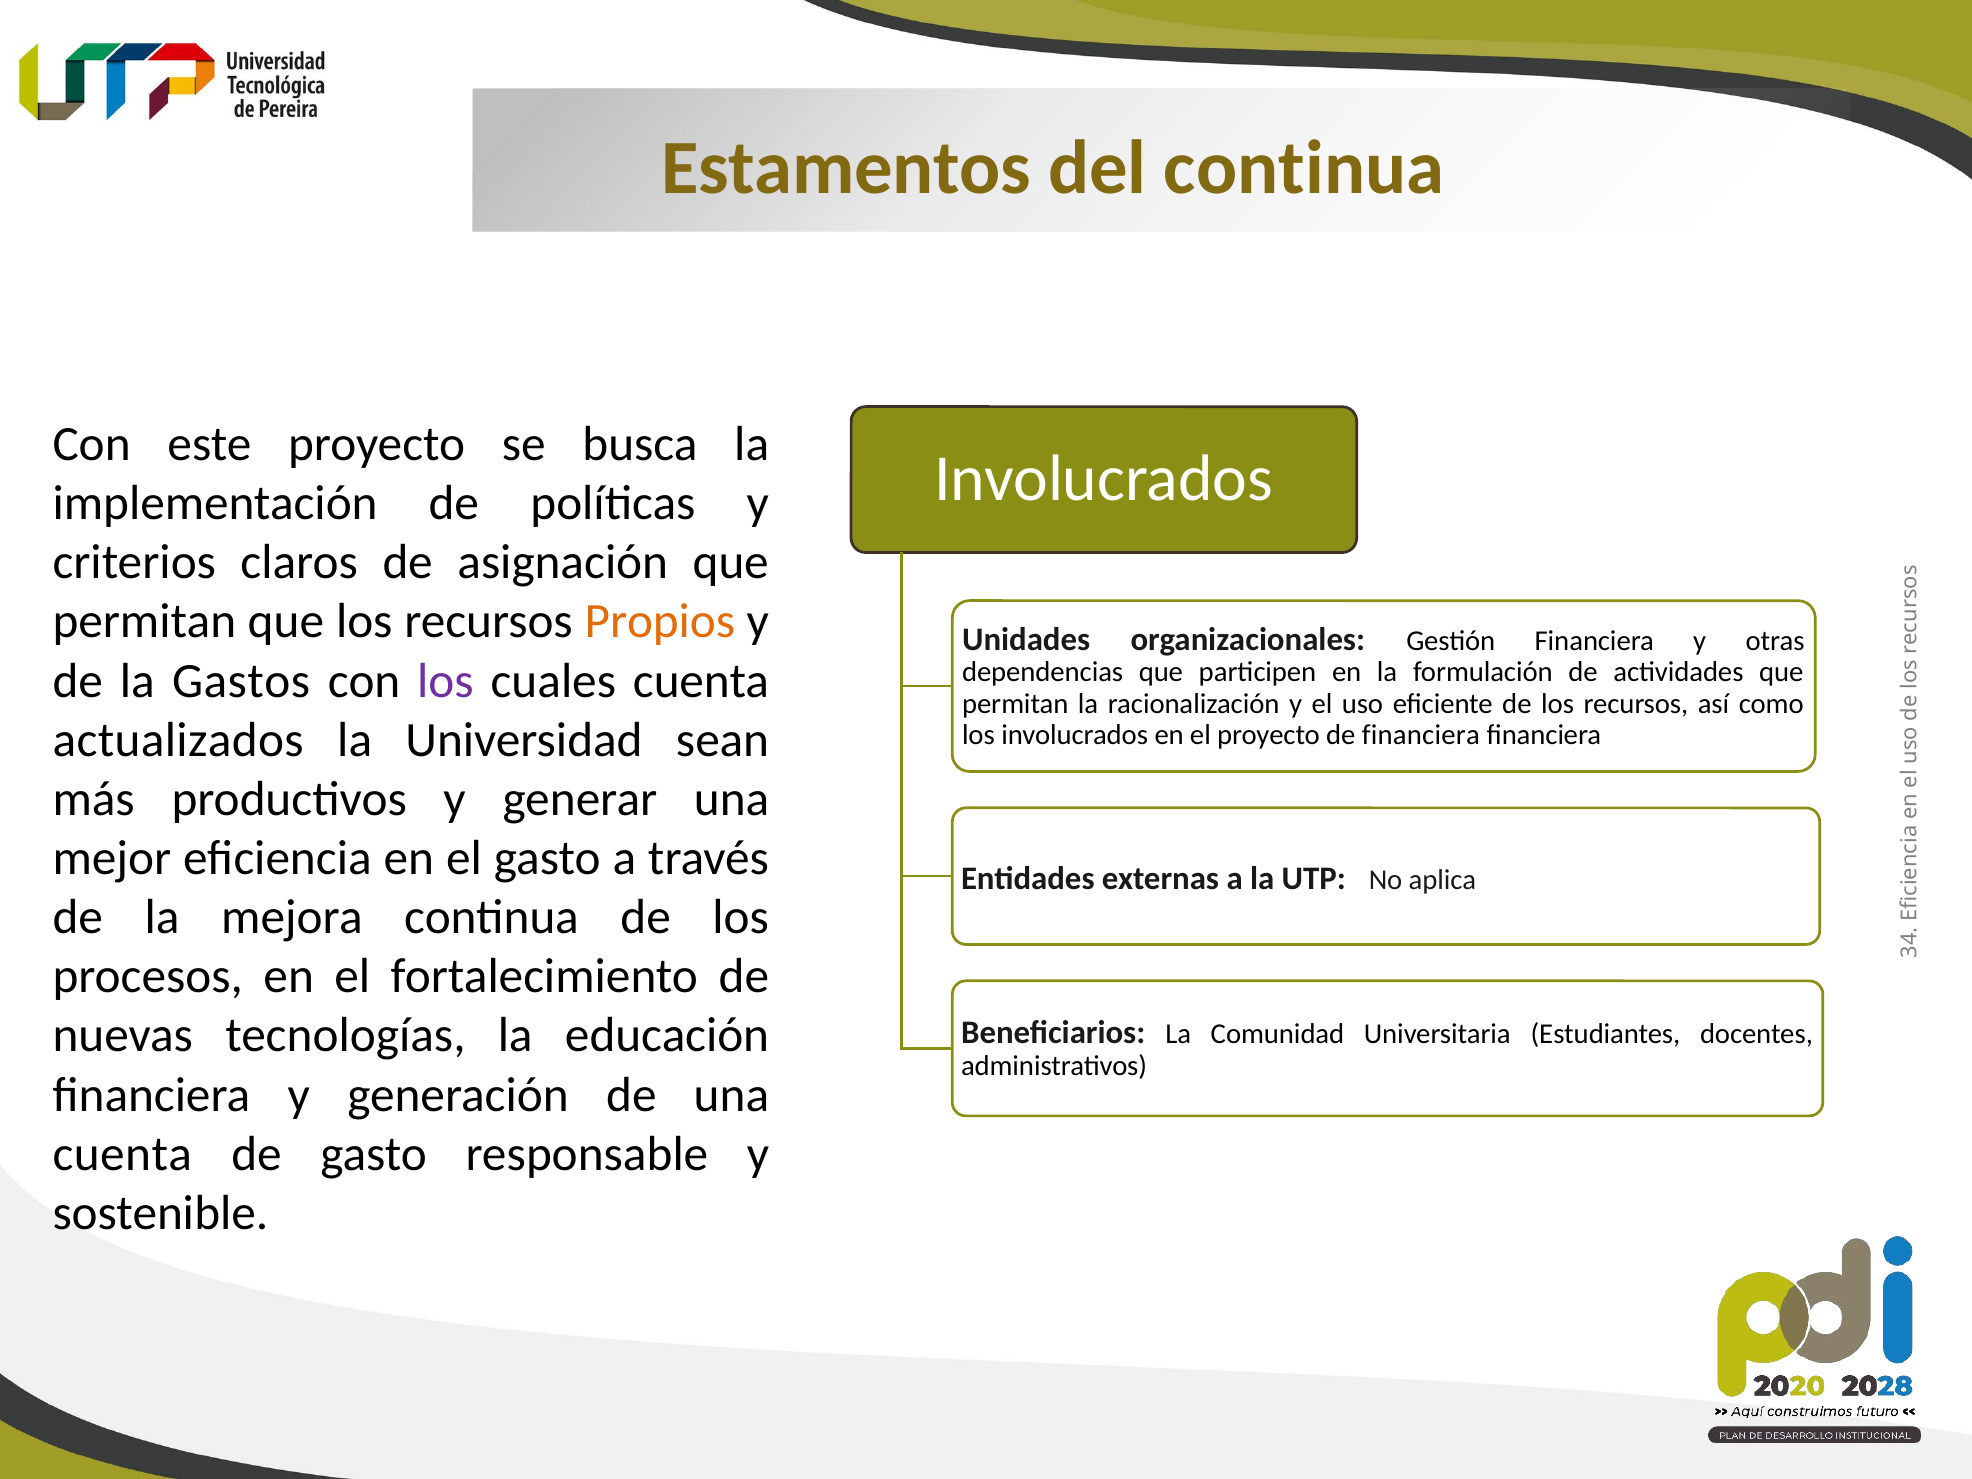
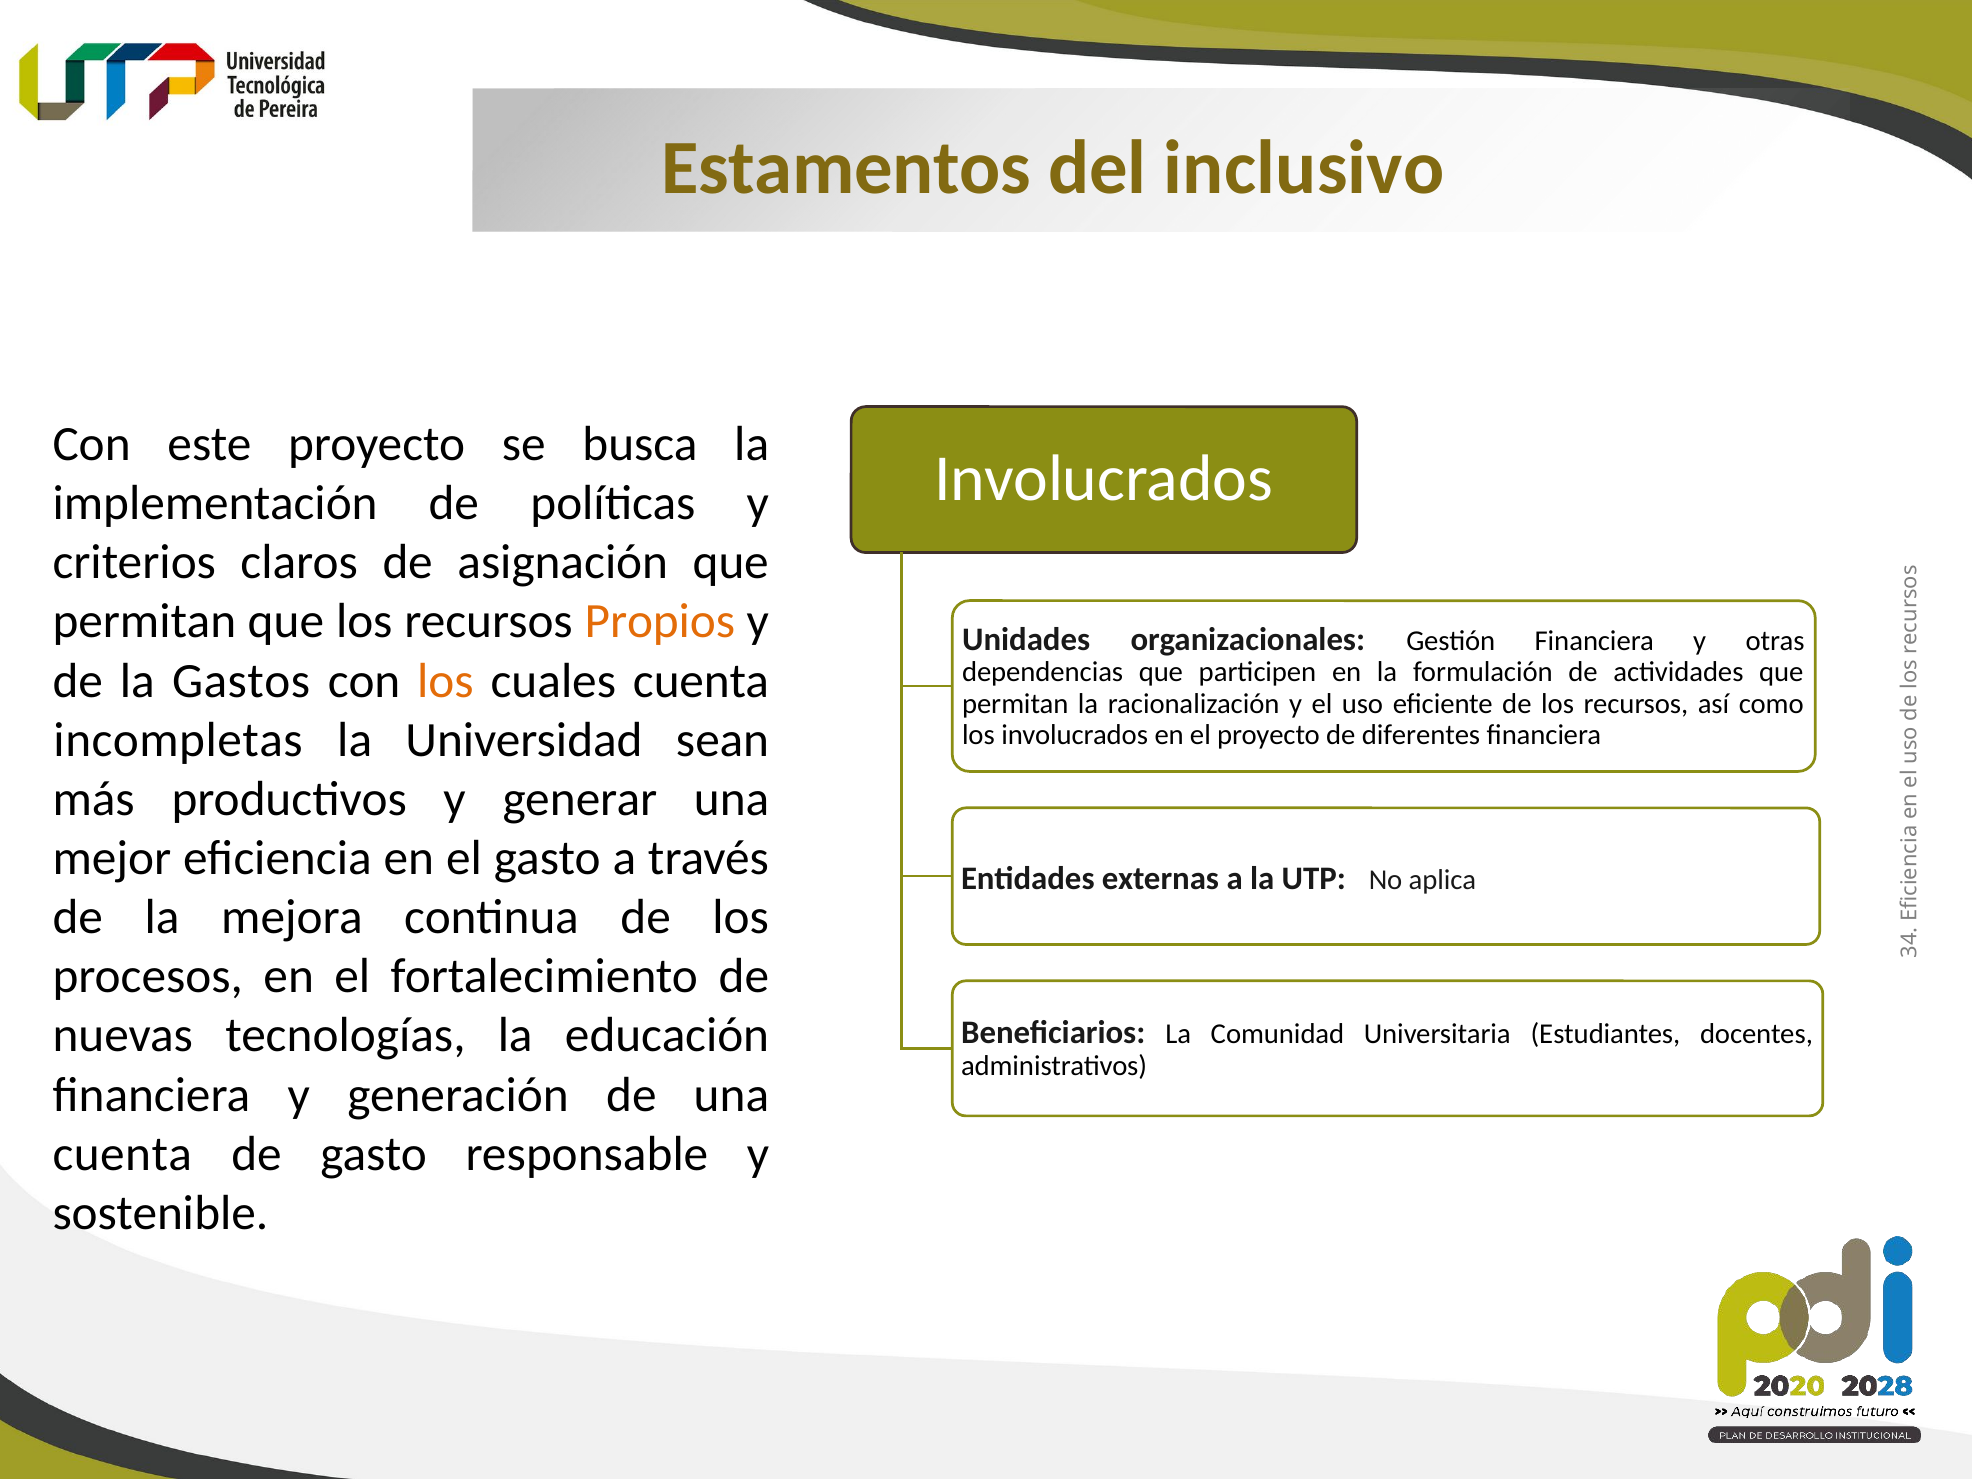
del continua: continua -> inclusivo
los at (445, 681) colour: purple -> orange
actualizados: actualizados -> incompletas
de financiera: financiera -> diferentes
